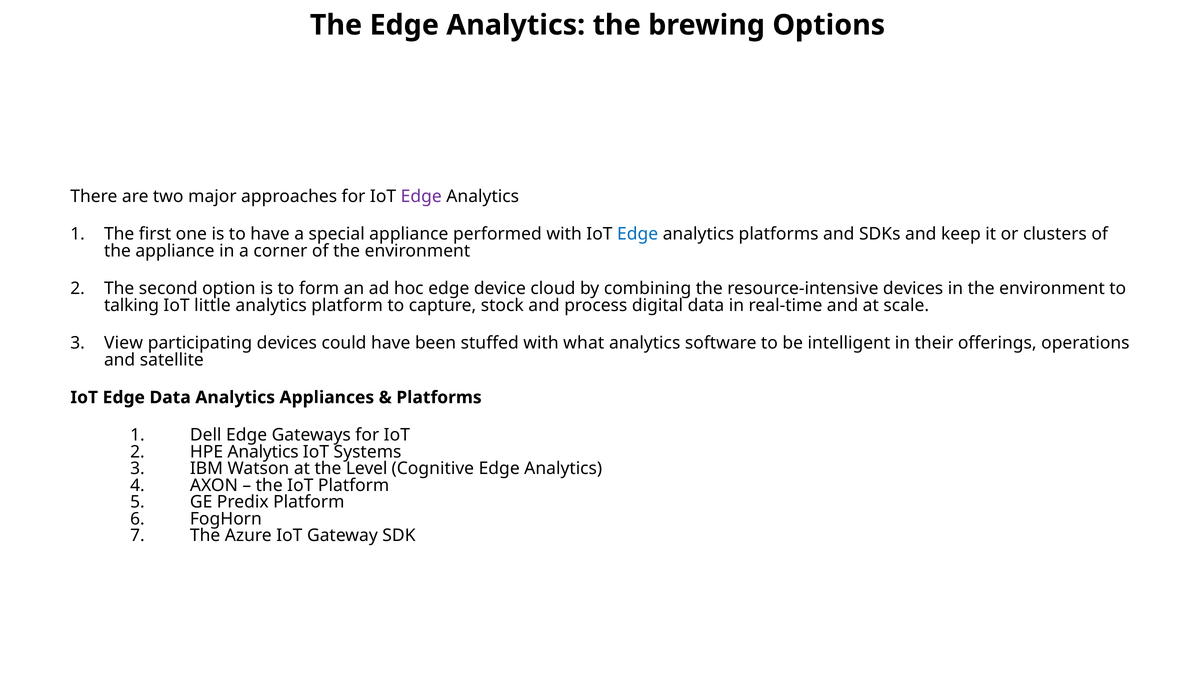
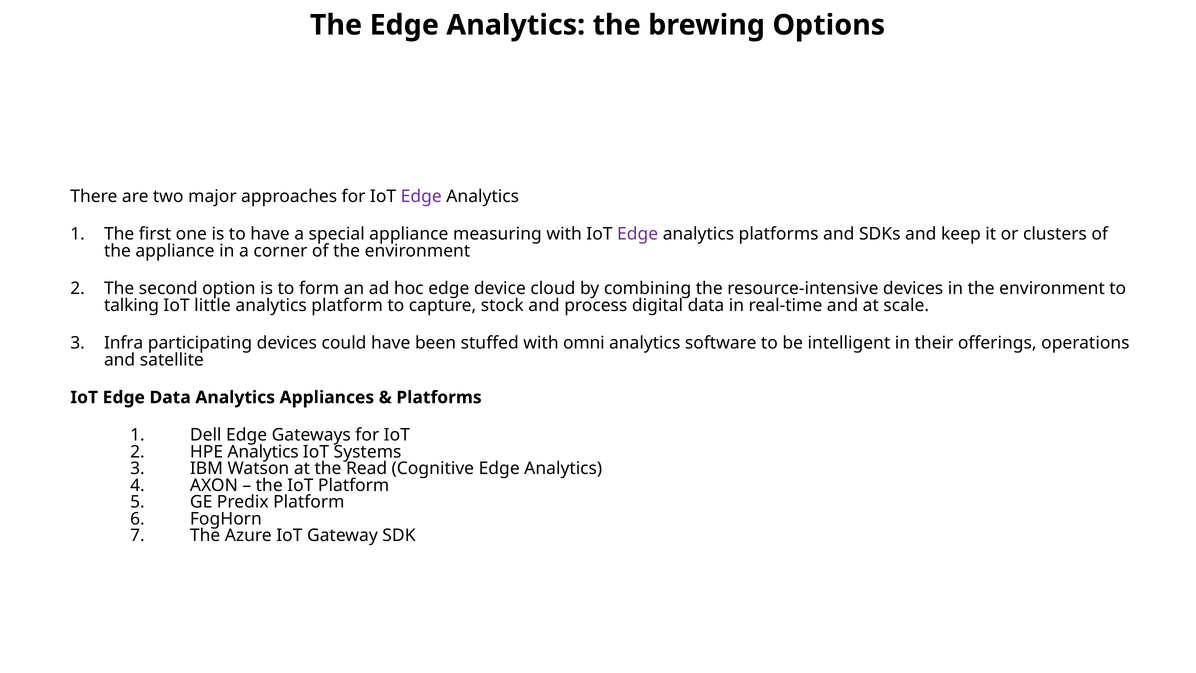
performed: performed -> measuring
Edge at (638, 234) colour: blue -> purple
View: View -> Infra
what: what -> omni
Level: Level -> Read
